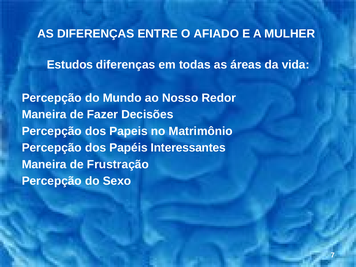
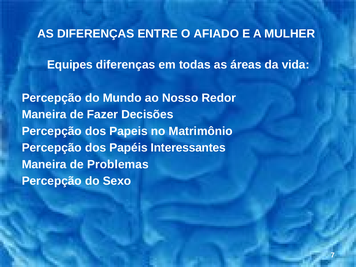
Estudos: Estudos -> Equipes
Frustração: Frustração -> Problemas
